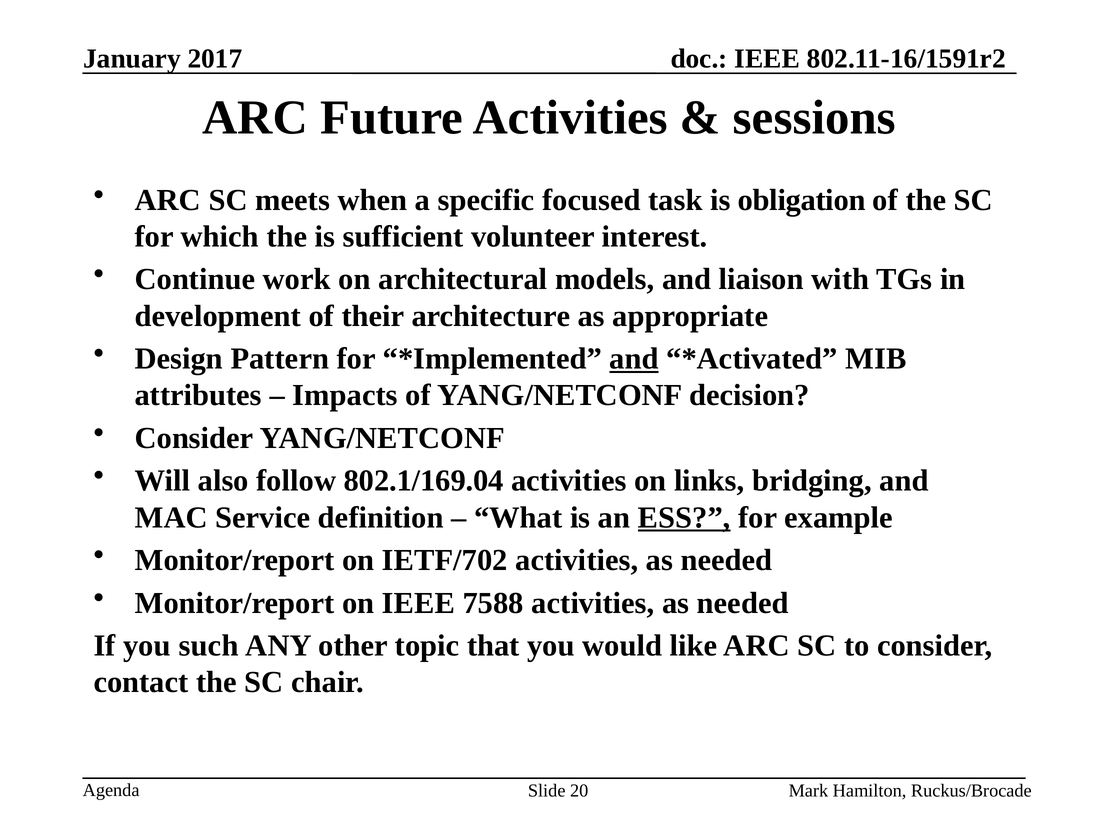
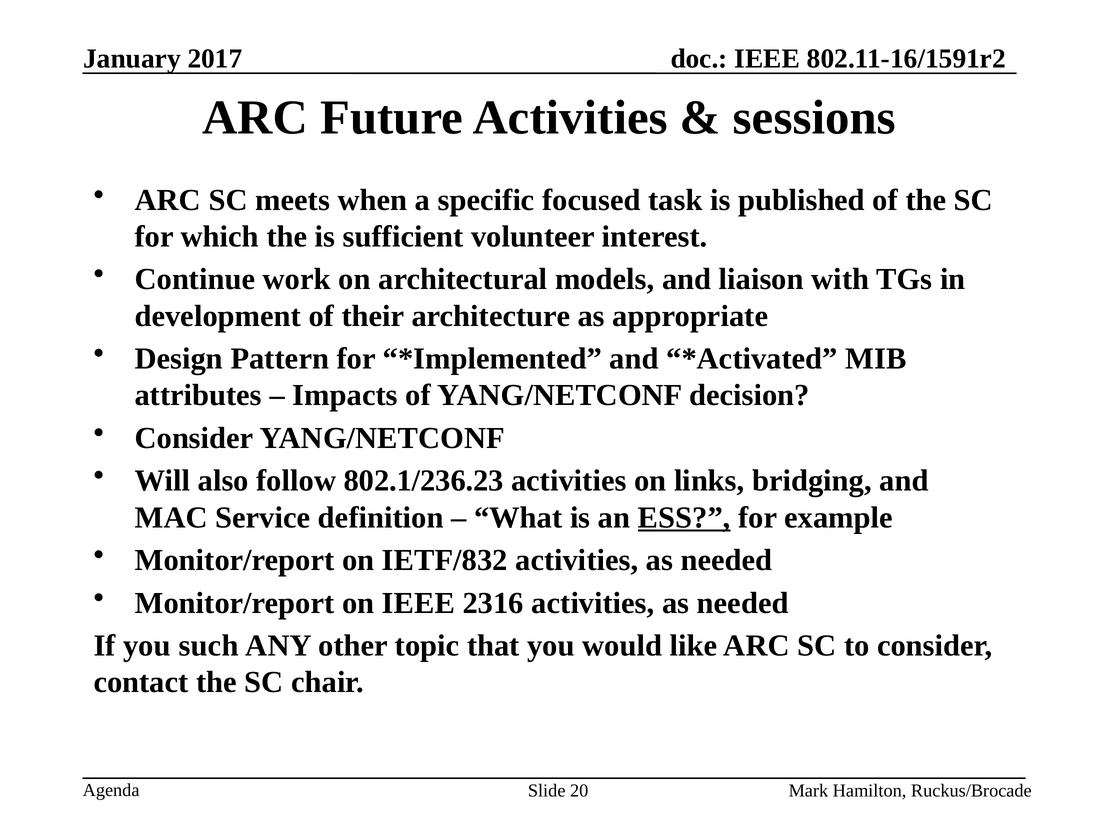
obligation: obligation -> published
and at (634, 359) underline: present -> none
802.1/169.04: 802.1/169.04 -> 802.1/236.23
IETF/702: IETF/702 -> IETF/832
7588: 7588 -> 2316
